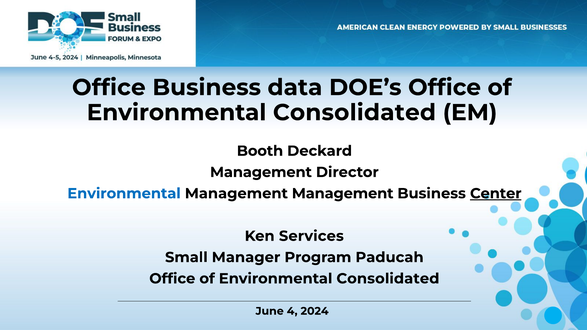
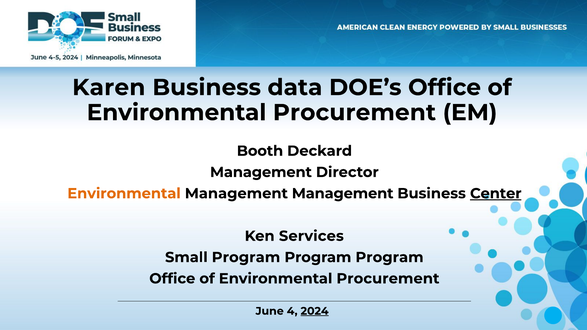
Office at (109, 88): Office -> Karen
Consolidated at (354, 113): Consolidated -> Procurement
Environmental at (124, 194) colour: blue -> orange
Small Manager: Manager -> Program
Paducah at (390, 257): Paducah -> Program
Consolidated at (388, 279): Consolidated -> Procurement
2024 underline: none -> present
